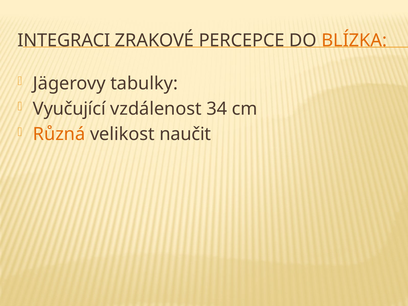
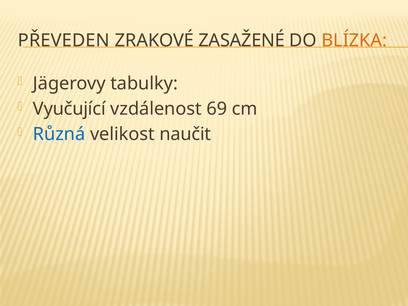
INTEGRACI: INTEGRACI -> PŘEVEDEN
PERCEPCE: PERCEPCE -> ZASAŽENÉ
34: 34 -> 69
Různá colour: orange -> blue
